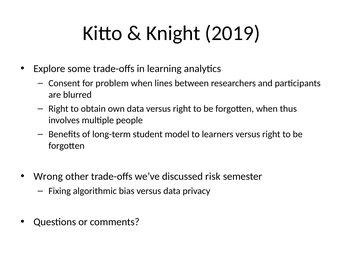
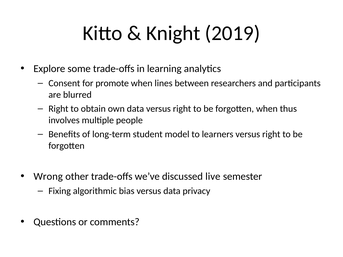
problem: problem -> promote
risk: risk -> live
